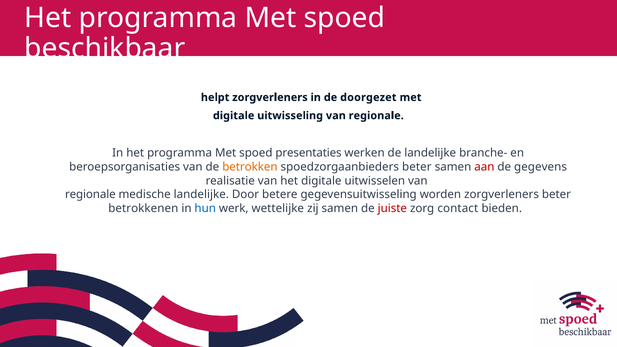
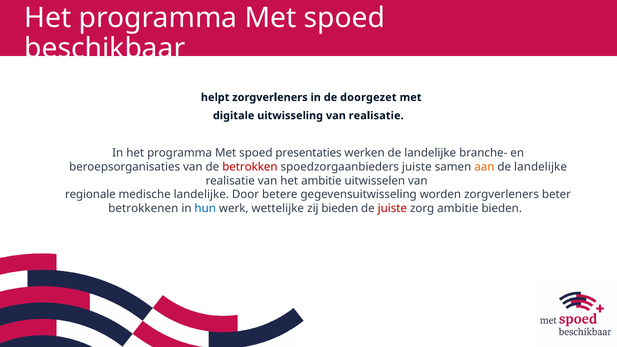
uitwisseling van regionale: regionale -> realisatie
betrokken colour: orange -> red
beter at (417, 167): beter -> juiste
aan colour: red -> orange
gegevens at (541, 167): gegevens -> landelijke
het digitale: digitale -> ambitie
samen at (340, 209): samen -> bieden
zorg contact: contact -> ambitie
